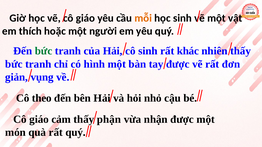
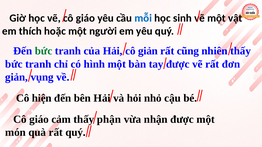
mỗi colour: orange -> blue
sinh at (148, 51): sinh -> giản
khác: khác -> cũng
theo: theo -> hiện
